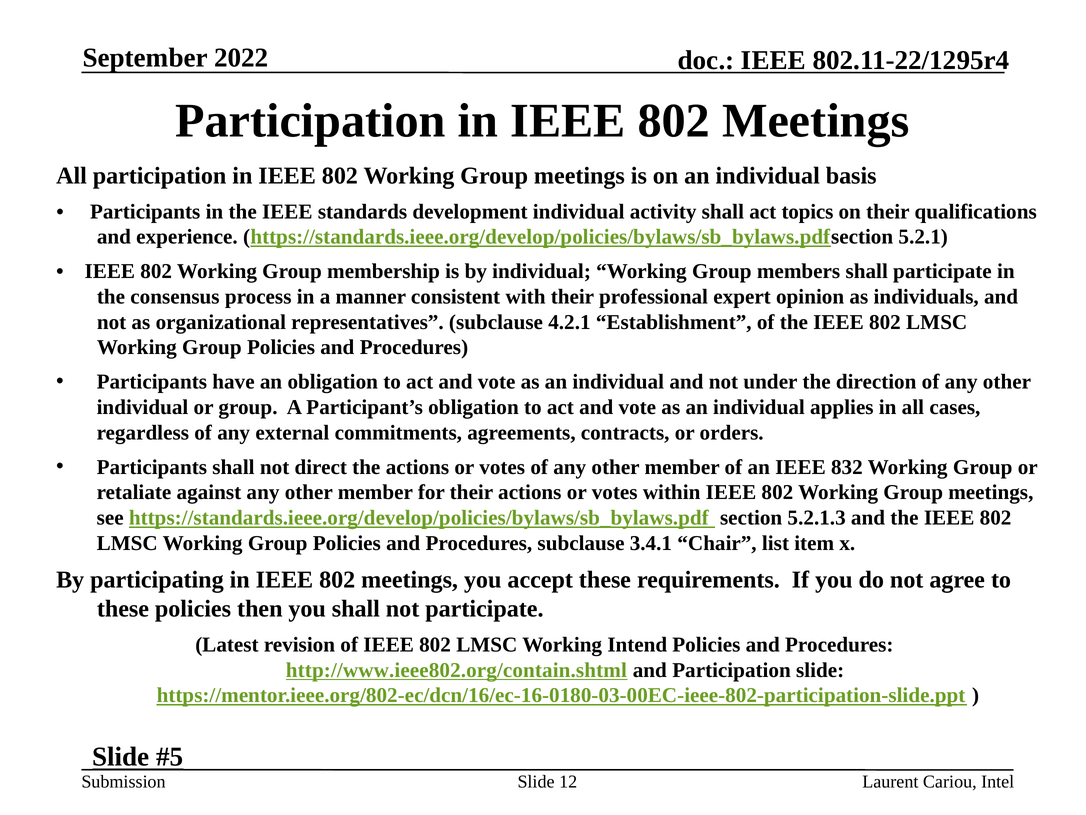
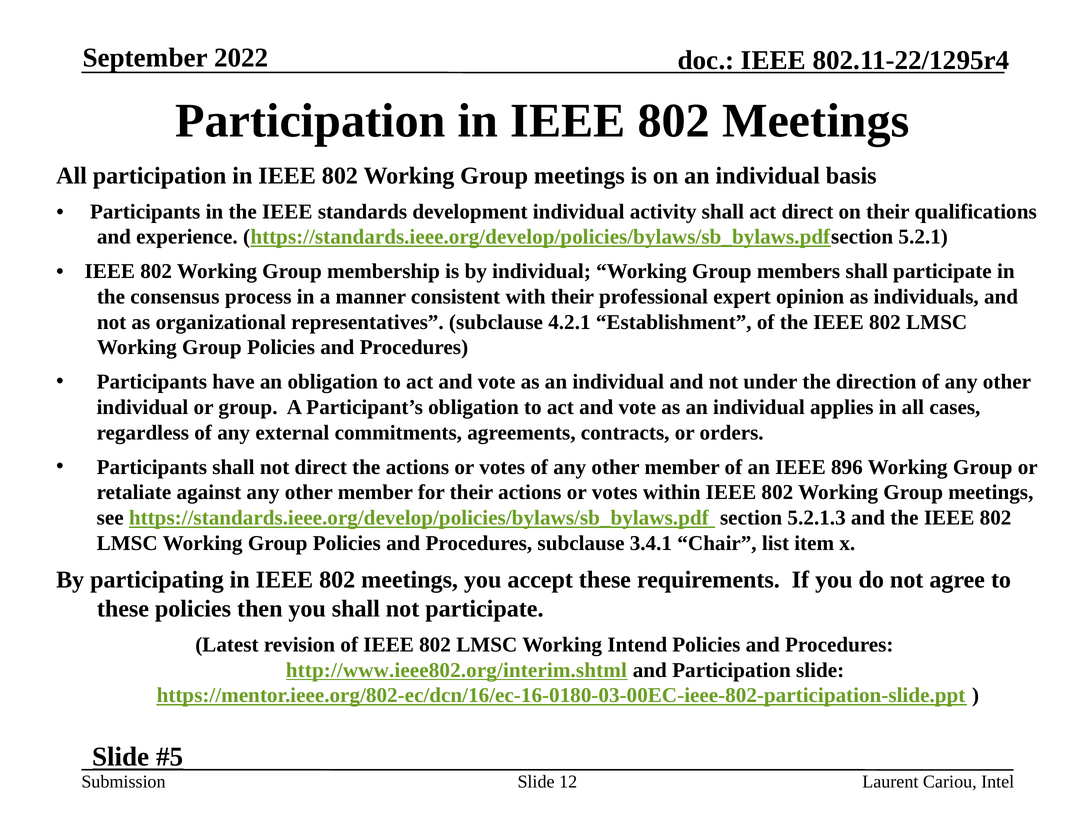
act topics: topics -> direct
832: 832 -> 896
http://www.ieee802.org/contain.shtml: http://www.ieee802.org/contain.shtml -> http://www.ieee802.org/interim.shtml
